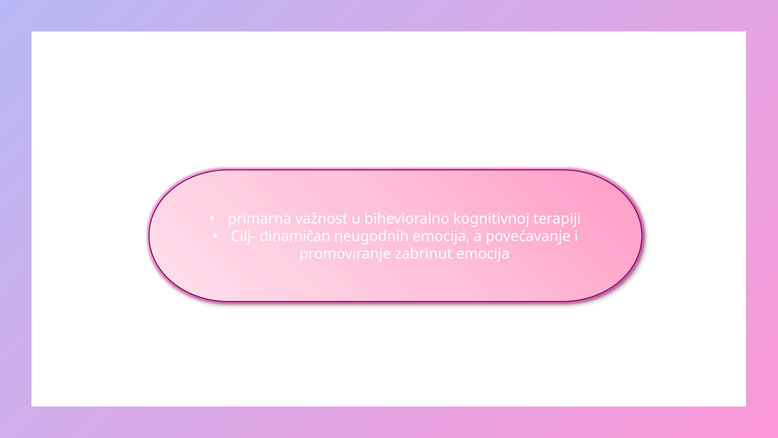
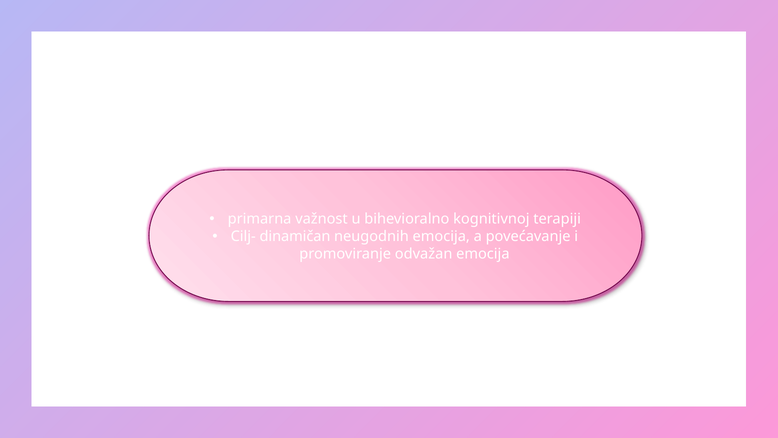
zabrinut: zabrinut -> odvažan
